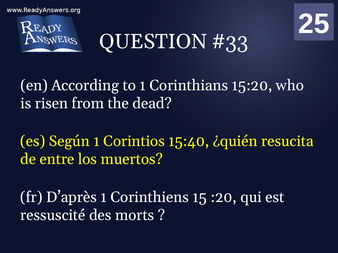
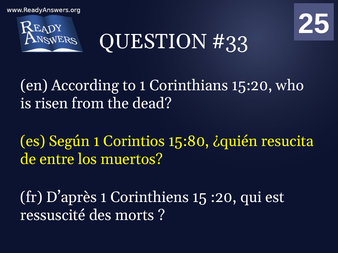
15:40: 15:40 -> 15:80
